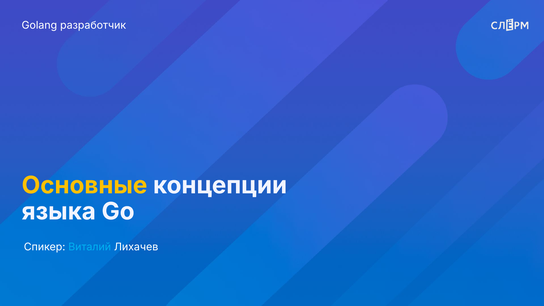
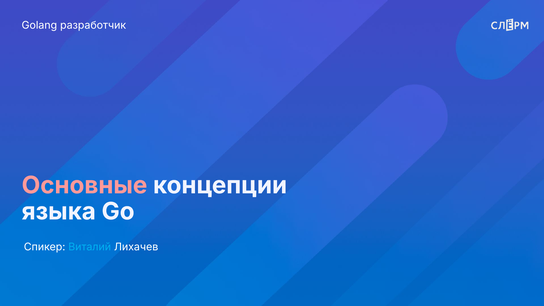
Основные colour: yellow -> pink
